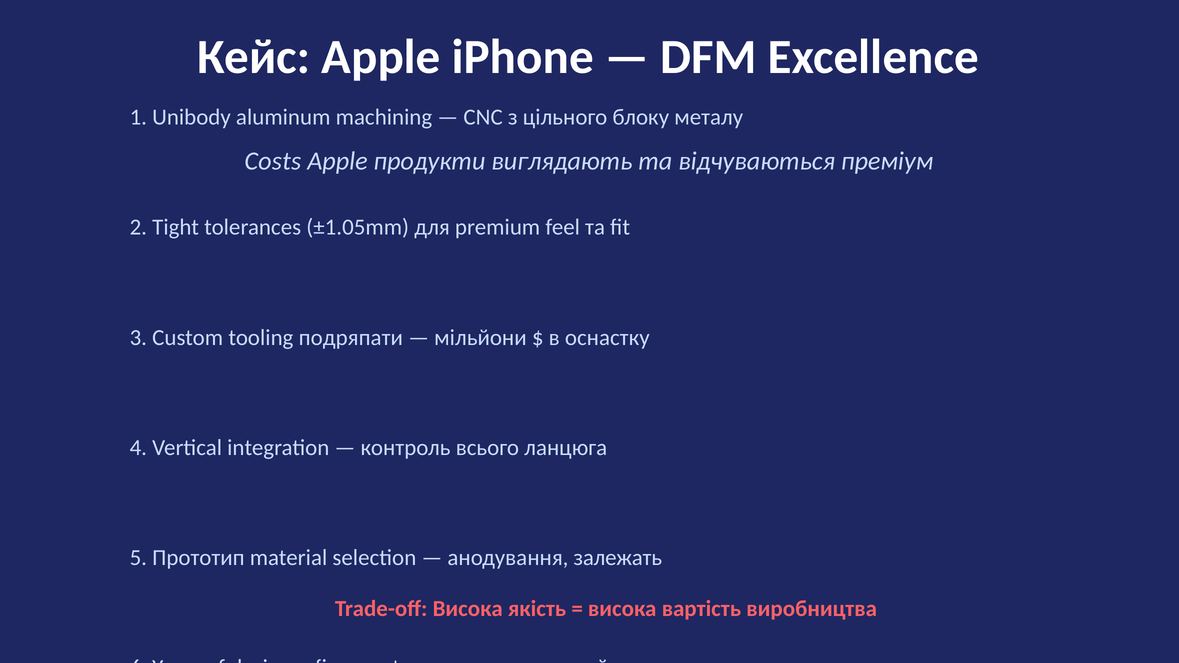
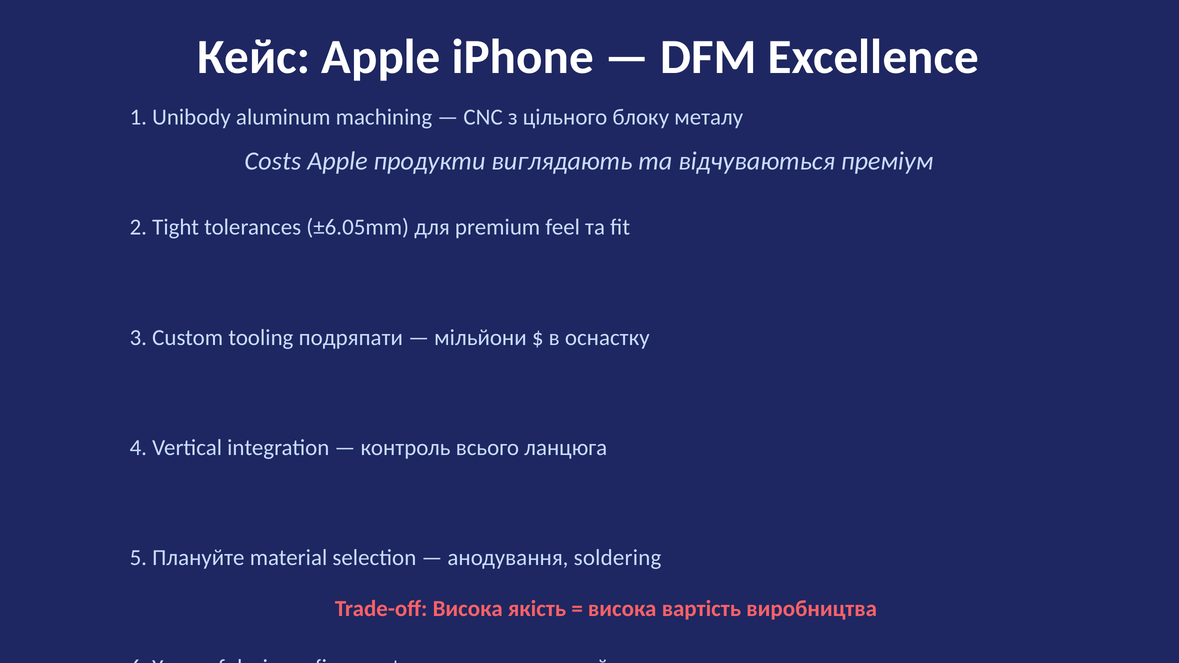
±1.05mm: ±1.05mm -> ±6.05mm
5 Прототип: Прототип -> Плануйте
залежать: залежать -> soldering
